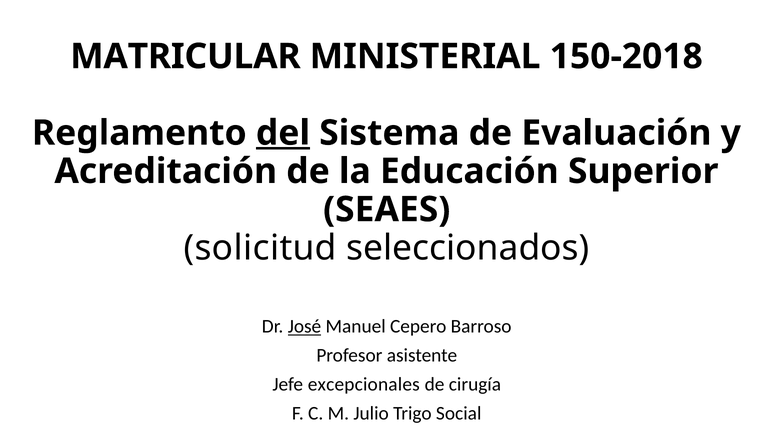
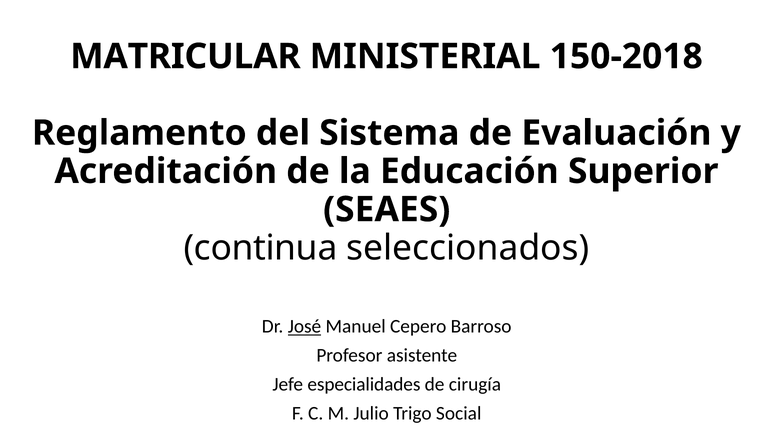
del underline: present -> none
solicitud: solicitud -> continua
excepcionales: excepcionales -> especialidades
